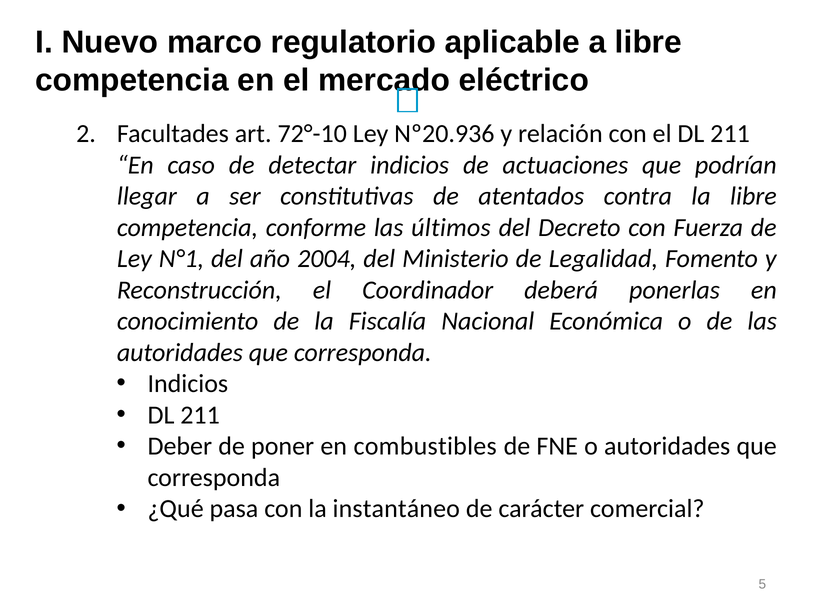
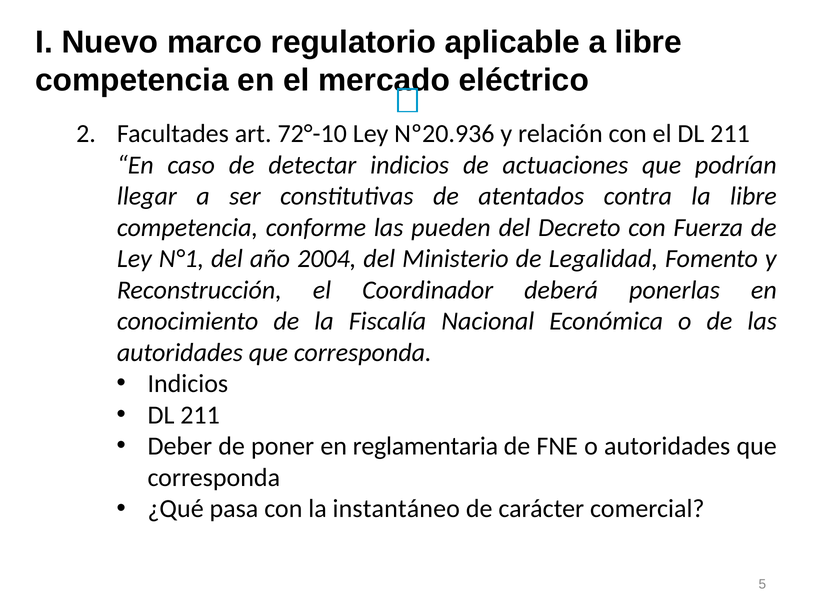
últimos: últimos -> pueden
combustibles: combustibles -> reglamentaria
